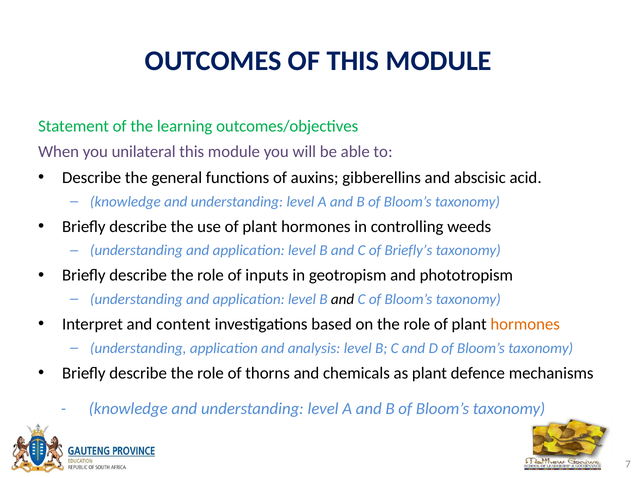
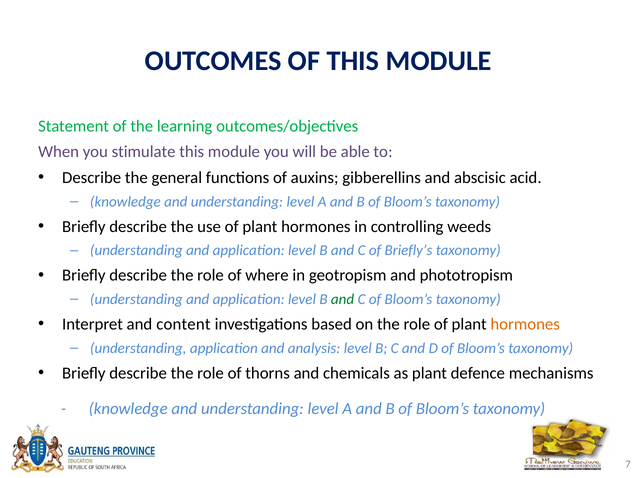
unilateral: unilateral -> stimulate
inputs: inputs -> where
and at (343, 299) colour: black -> green
